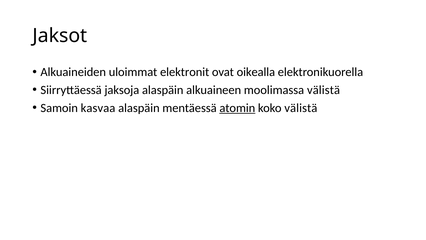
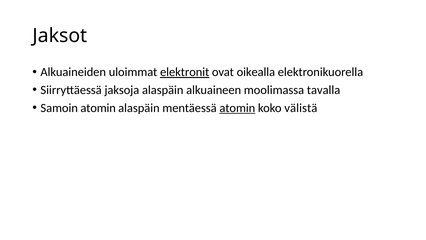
elektronit underline: none -> present
moolimassa välistä: välistä -> tavalla
Samoin kasvaa: kasvaa -> atomin
